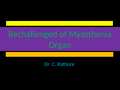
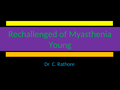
Organ: Organ -> Young
